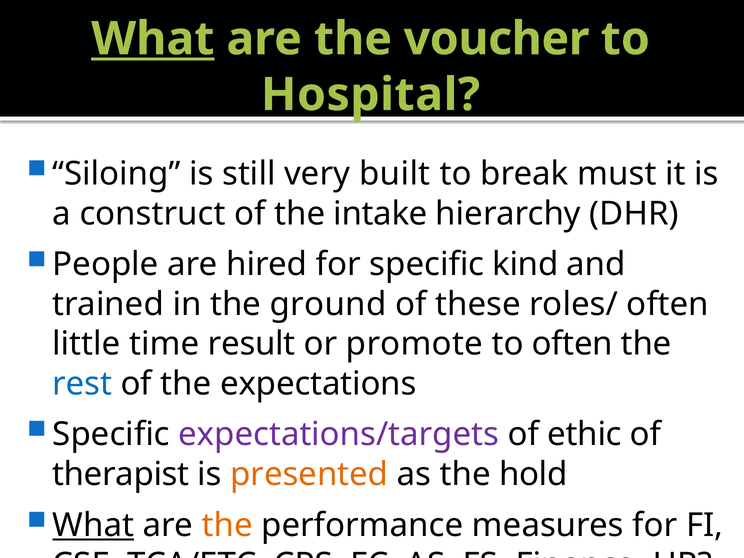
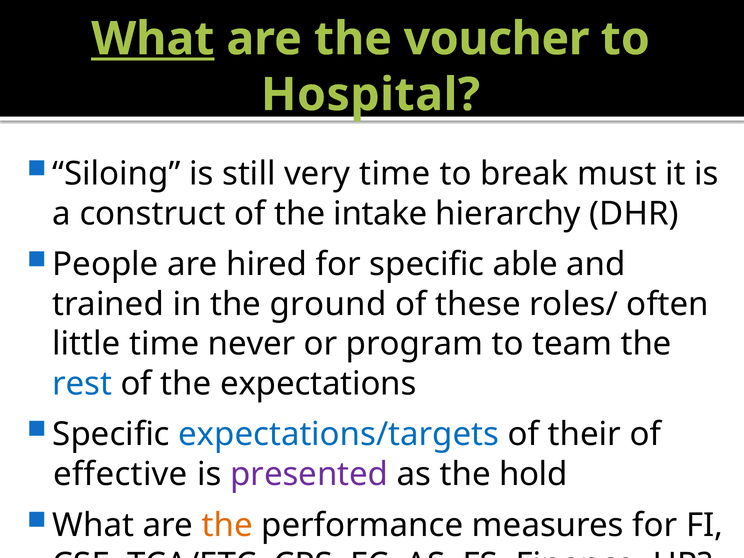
very built: built -> time
kind: kind -> able
result: result -> never
promote: promote -> program
to often: often -> team
expectations/targets colour: purple -> blue
ethic: ethic -> their
therapist: therapist -> effective
presented colour: orange -> purple
What at (93, 525) underline: present -> none
